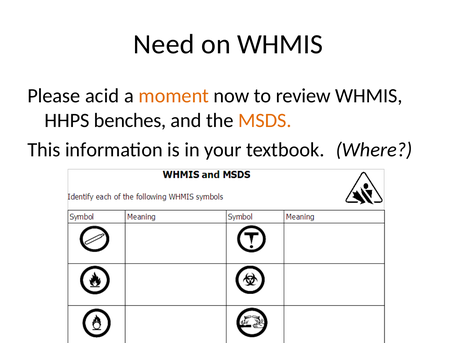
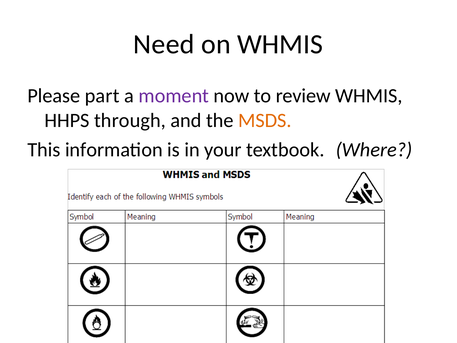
acid: acid -> part
moment colour: orange -> purple
benches: benches -> through
